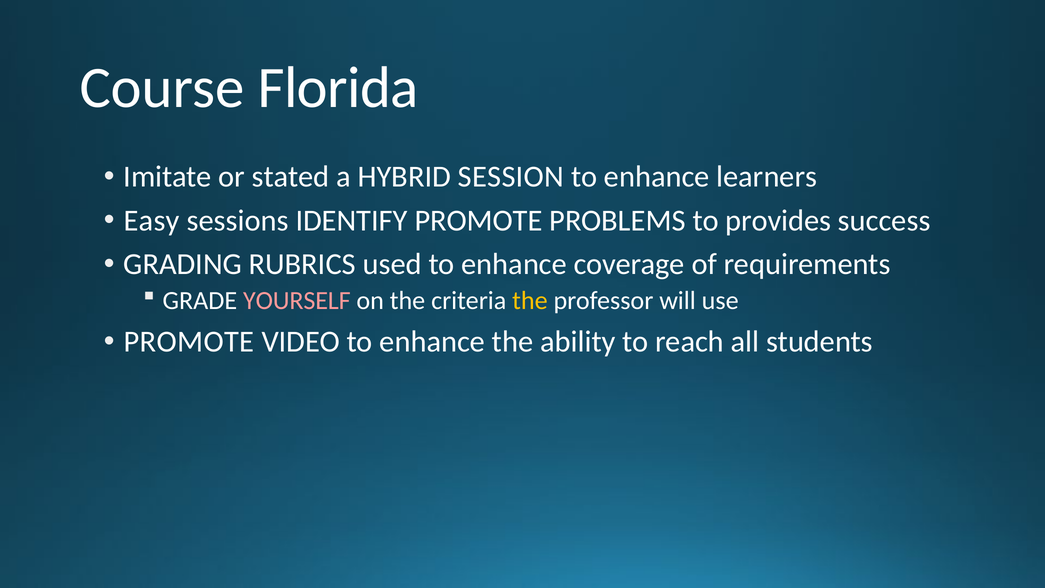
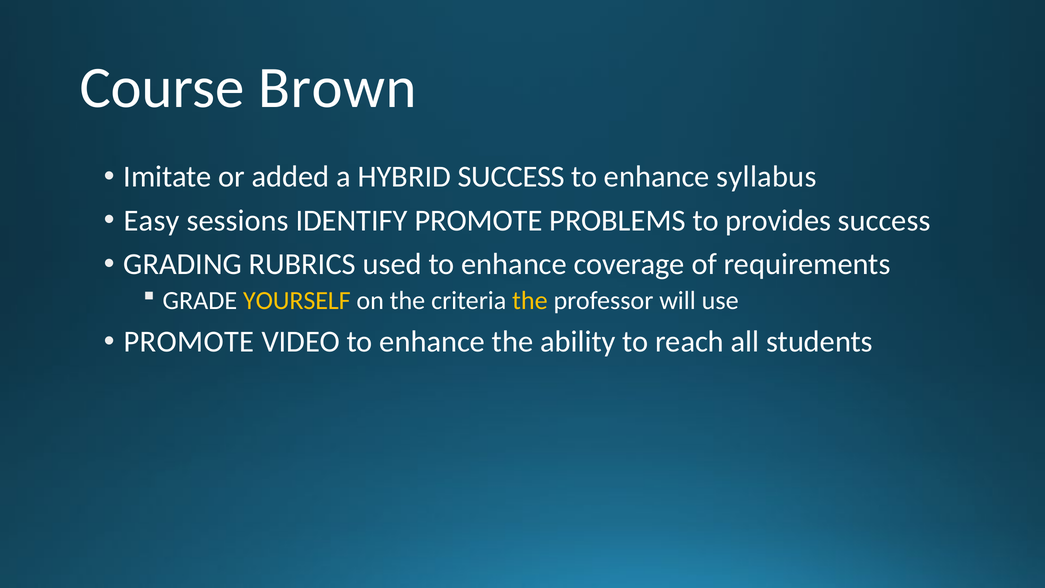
Florida: Florida -> Brown
stated: stated -> added
HYBRID SESSION: SESSION -> SUCCESS
learners: learners -> syllabus
YOURSELF colour: pink -> yellow
